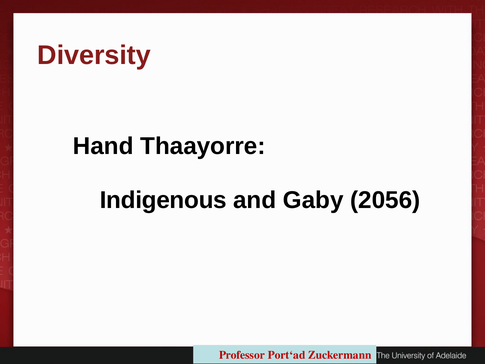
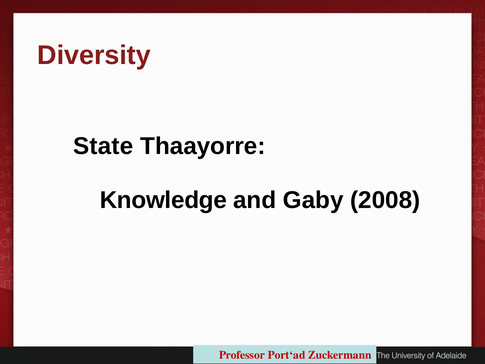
Hand: Hand -> State
Indigenous: Indigenous -> Knowledge
2056: 2056 -> 2008
